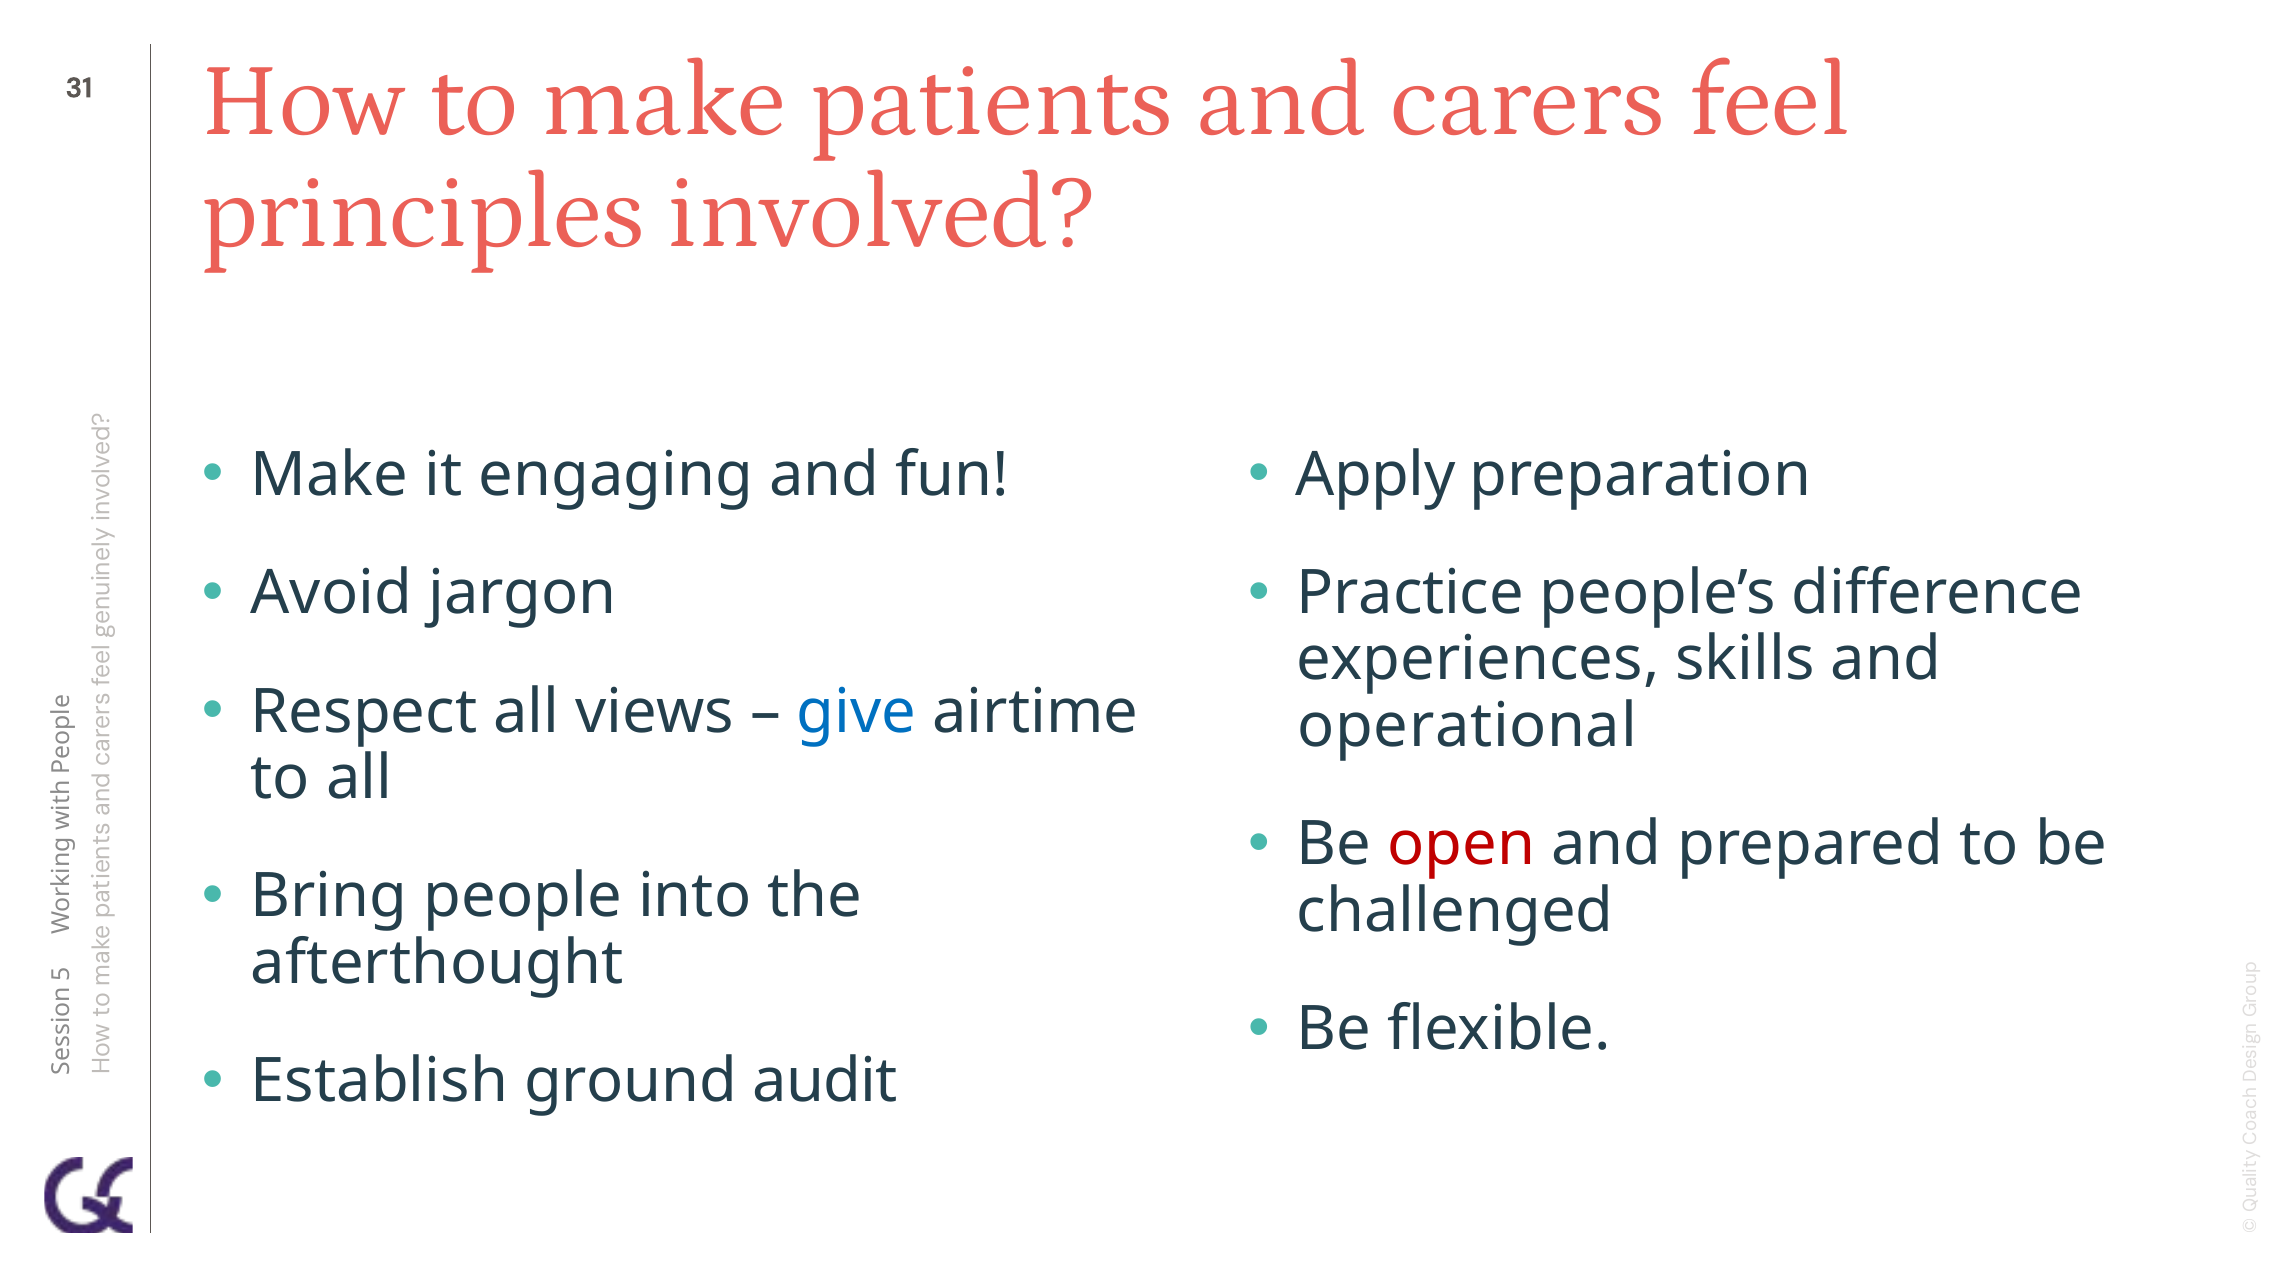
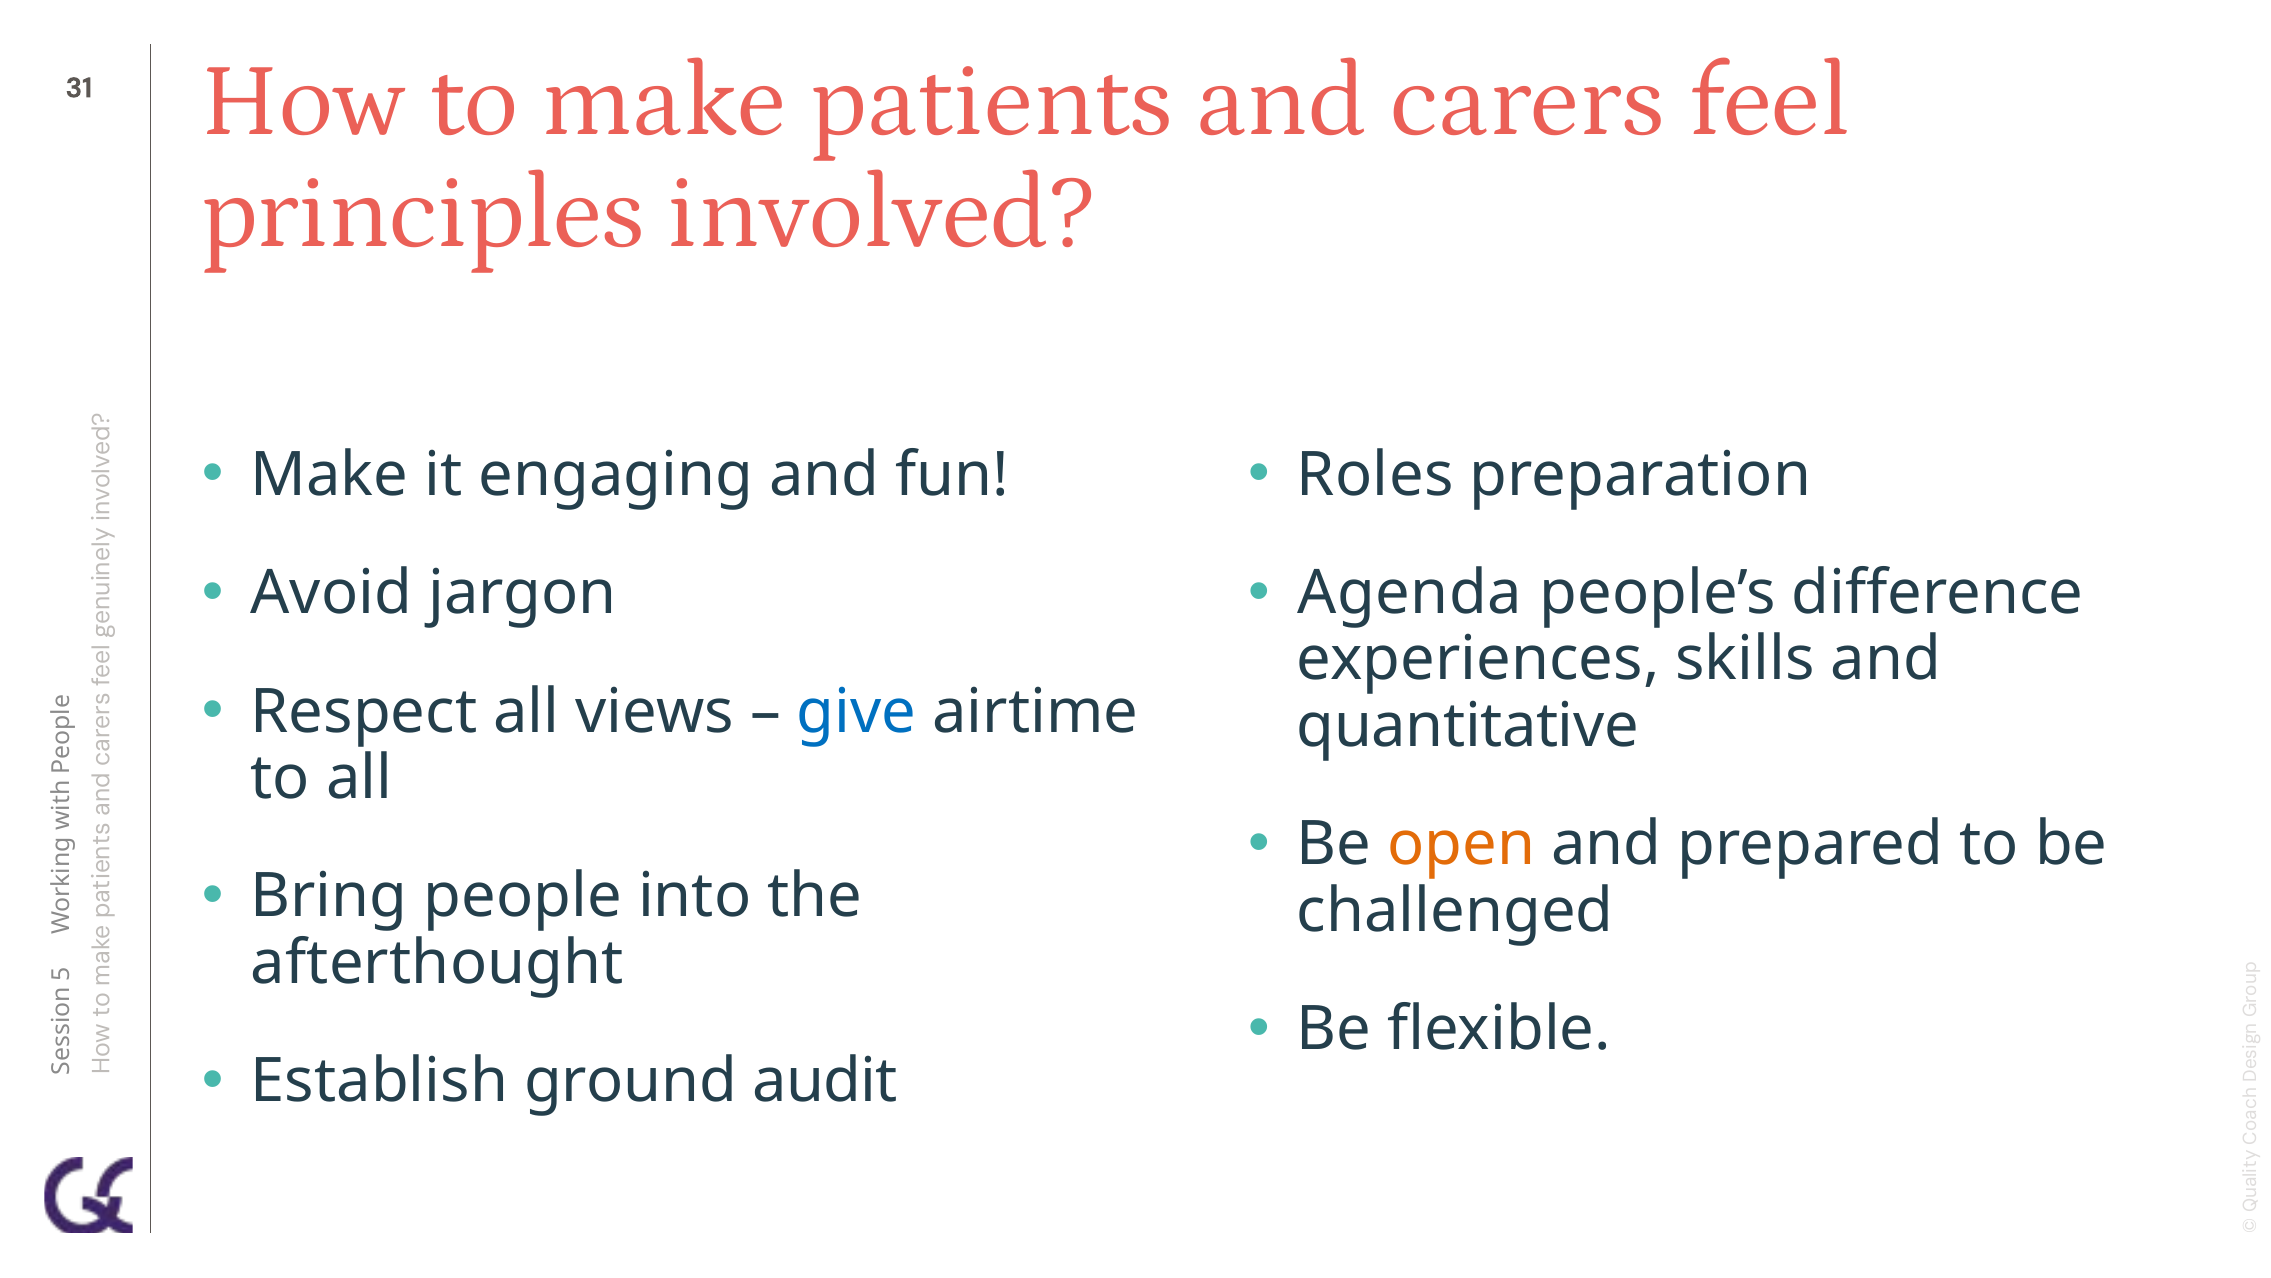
Apply: Apply -> Roles
Practice: Practice -> Agenda
operational: operational -> quantitative
open colour: red -> orange
